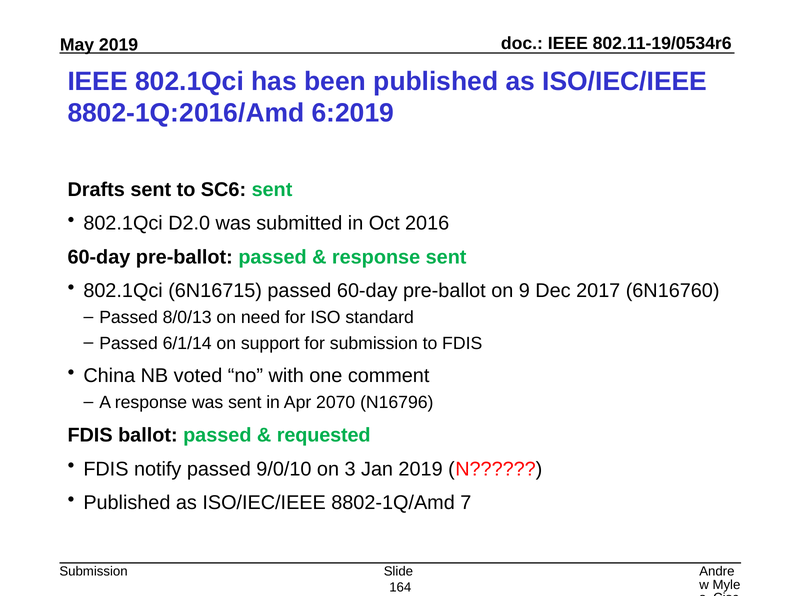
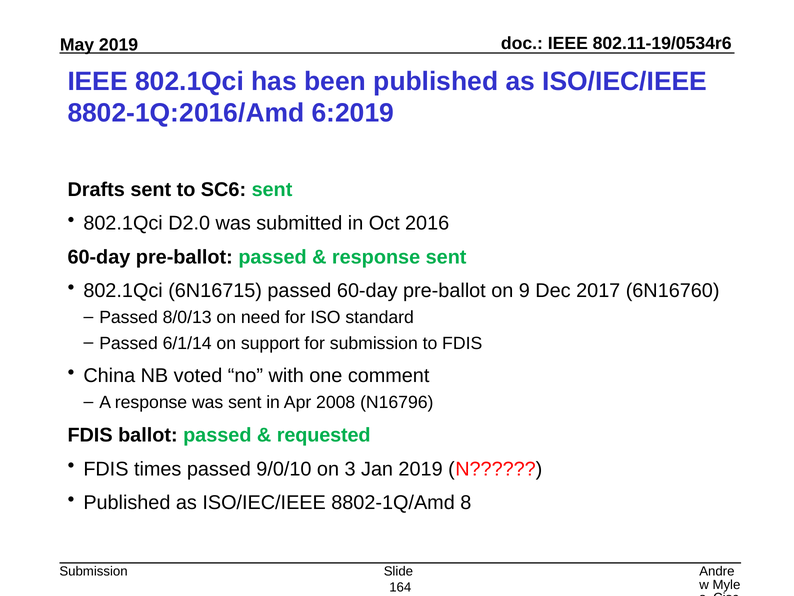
2070: 2070 -> 2008
notify: notify -> times
7: 7 -> 8
